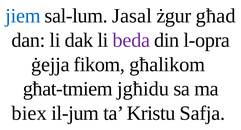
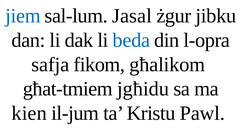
għad: għad -> jibku
beda colour: purple -> blue
ġejja: ġejja -> safja
biex: biex -> kien
Safja: Safja -> Pawl
